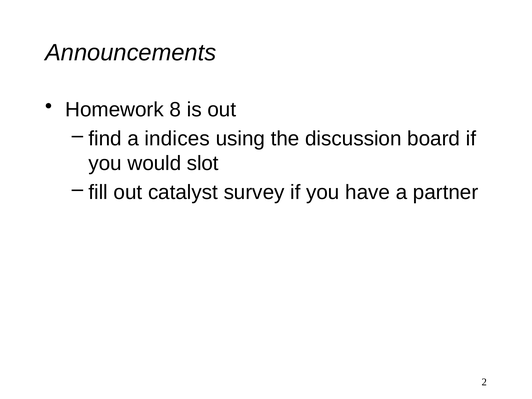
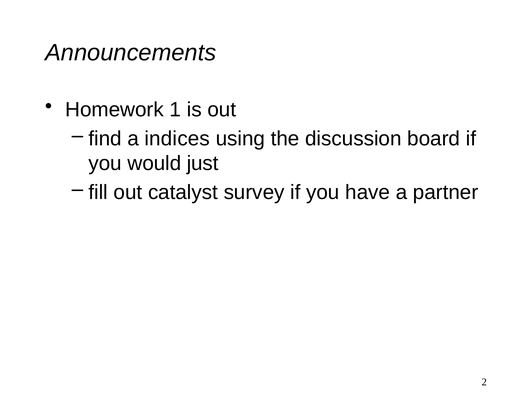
8: 8 -> 1
slot: slot -> just
